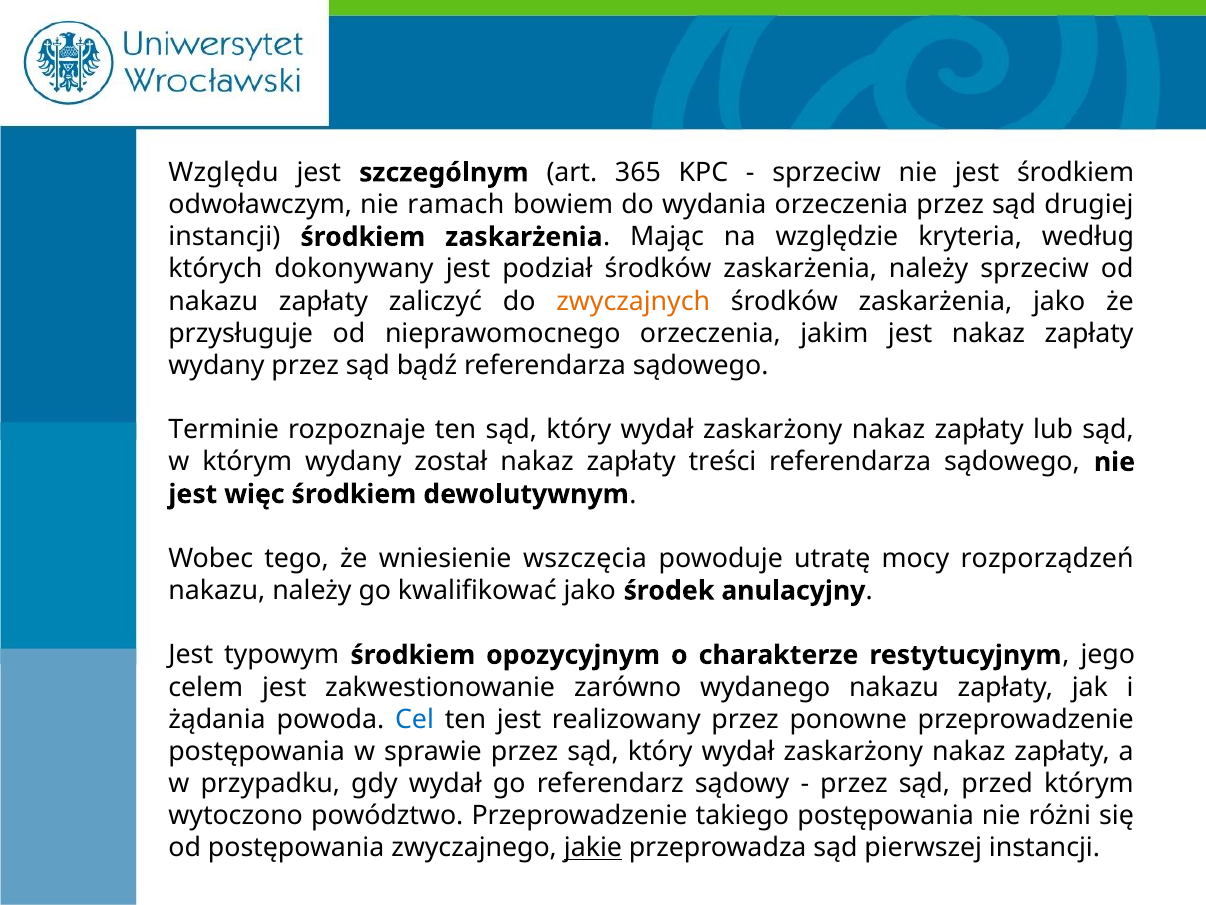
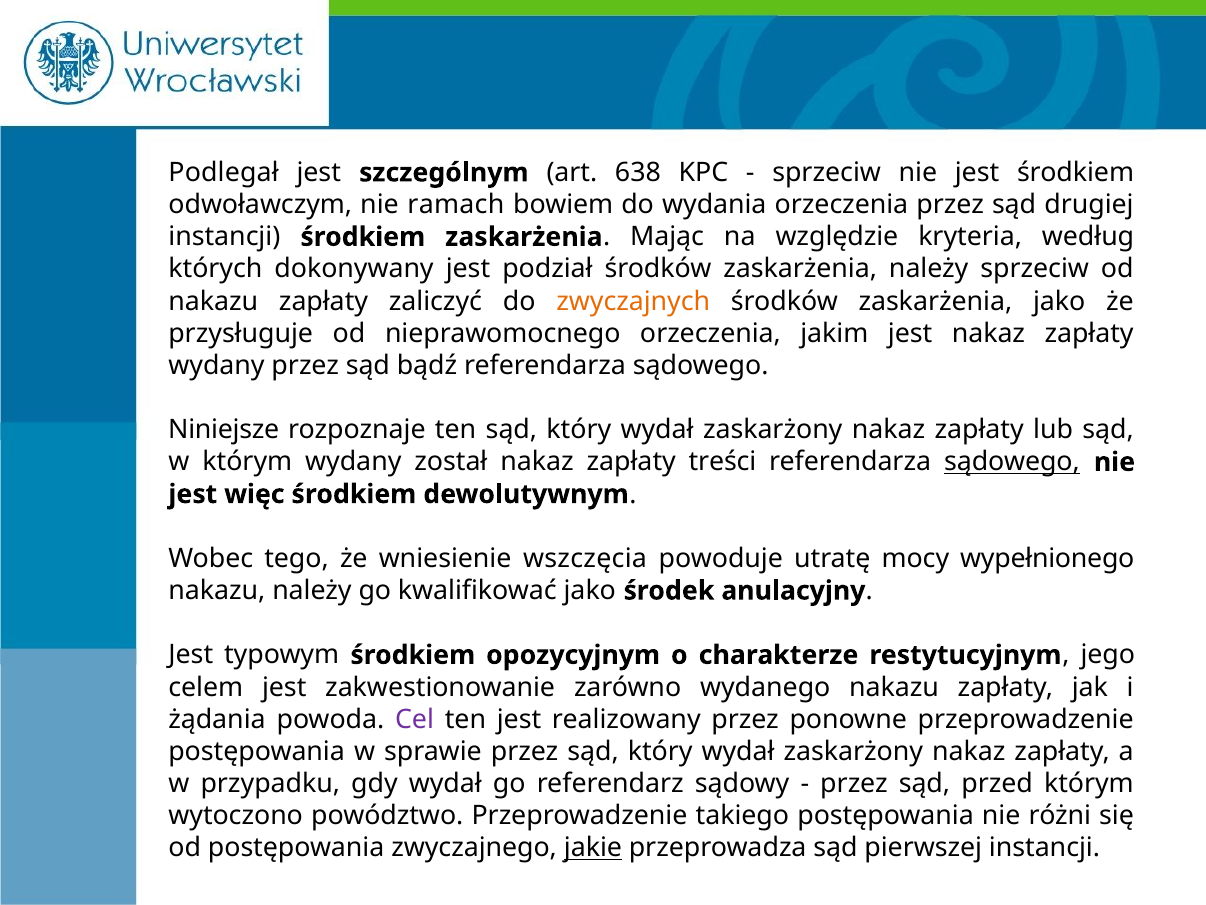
Względu: Względu -> Podlegał
365: 365 -> 638
Terminie: Terminie -> Niniejsze
sądowego at (1012, 462) underline: none -> present
rozporządzeń: rozporządzeń -> wypełnionego
Cel colour: blue -> purple
